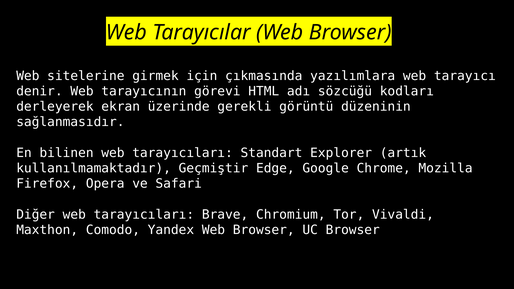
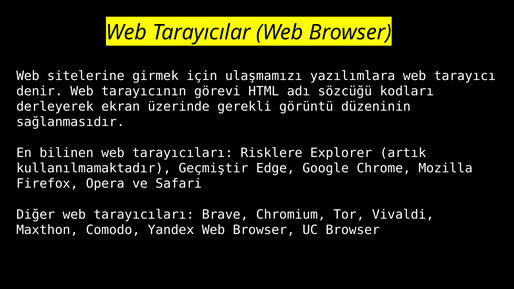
çıkmasında: çıkmasında -> ulaşmamızı
Standart: Standart -> Risklere
